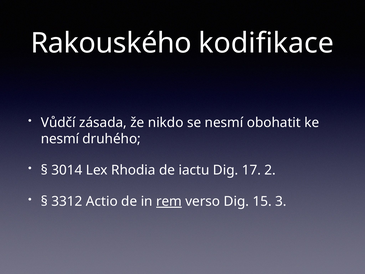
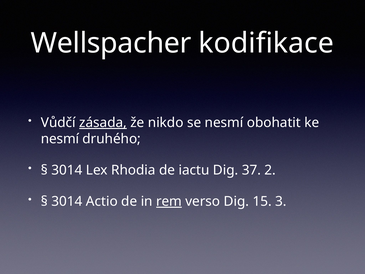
Rakouského: Rakouského -> Wellspacher
zásada underline: none -> present
17: 17 -> 37
3312 at (67, 201): 3312 -> 3014
